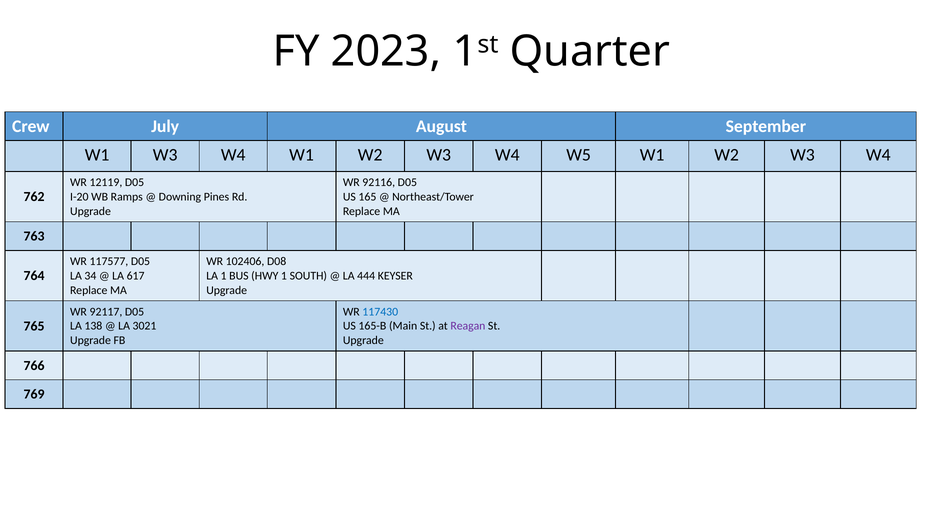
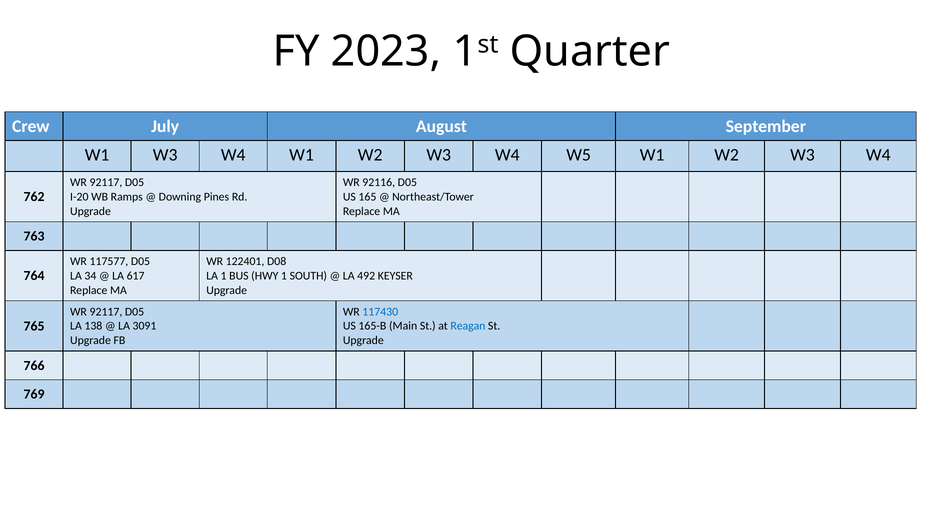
12119 at (106, 182): 12119 -> 92117
102406: 102406 -> 122401
444: 444 -> 492
3021: 3021 -> 3091
Reagan colour: purple -> blue
